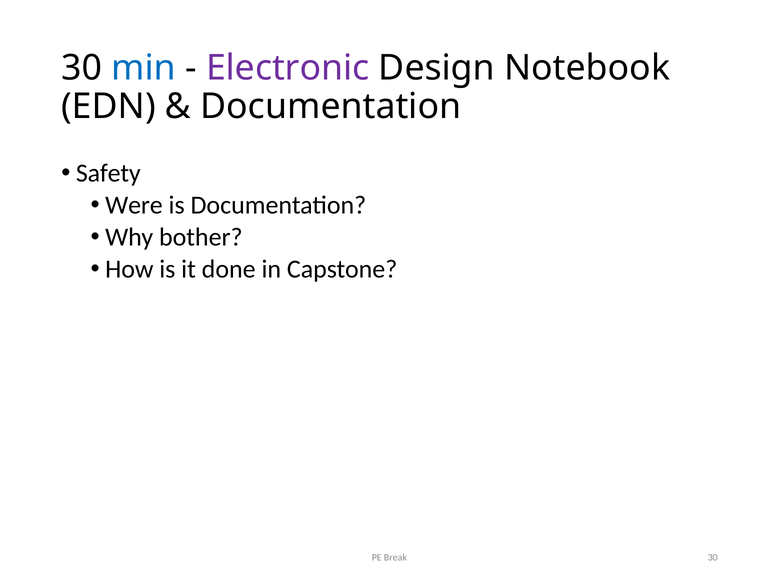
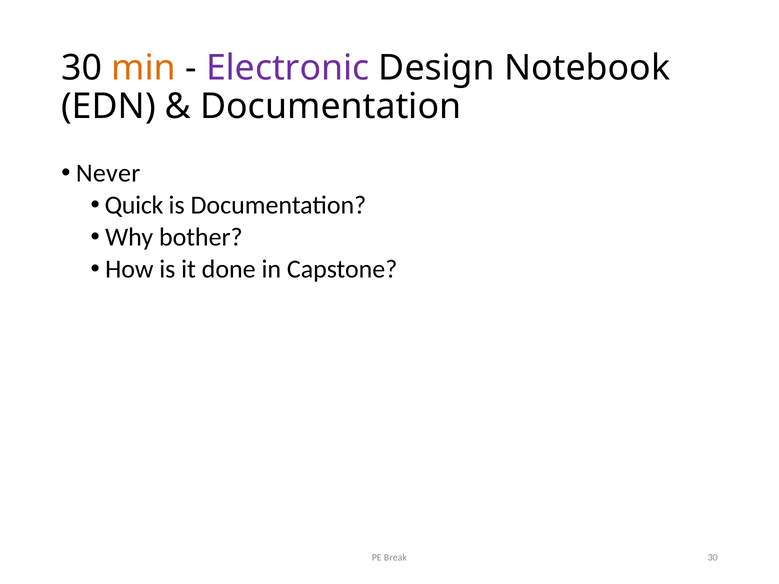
min colour: blue -> orange
Safety: Safety -> Never
Were: Were -> Quick
